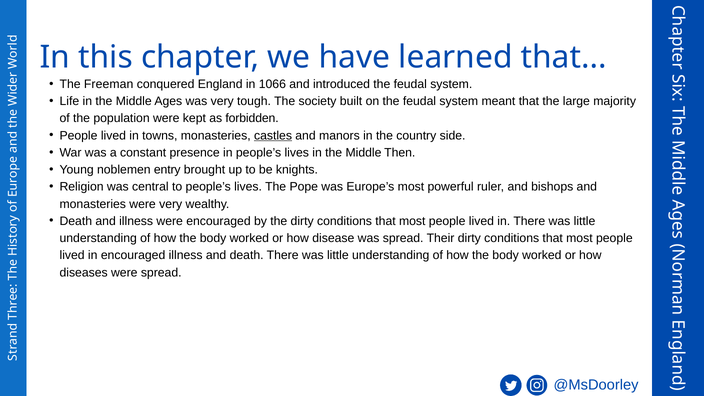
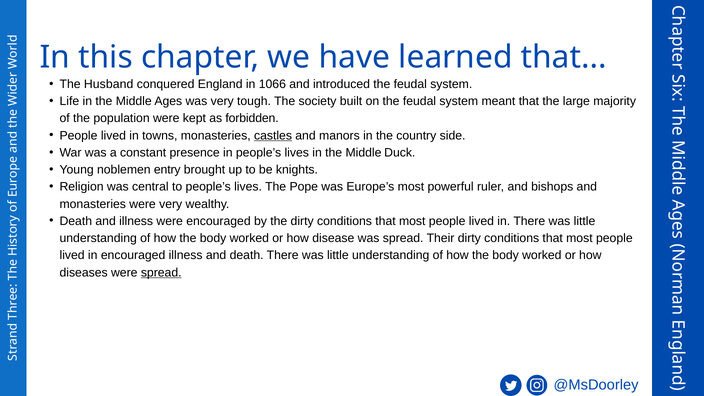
Freeman: Freeman -> Husband
Then: Then -> Duck
spread at (161, 272) underline: none -> present
